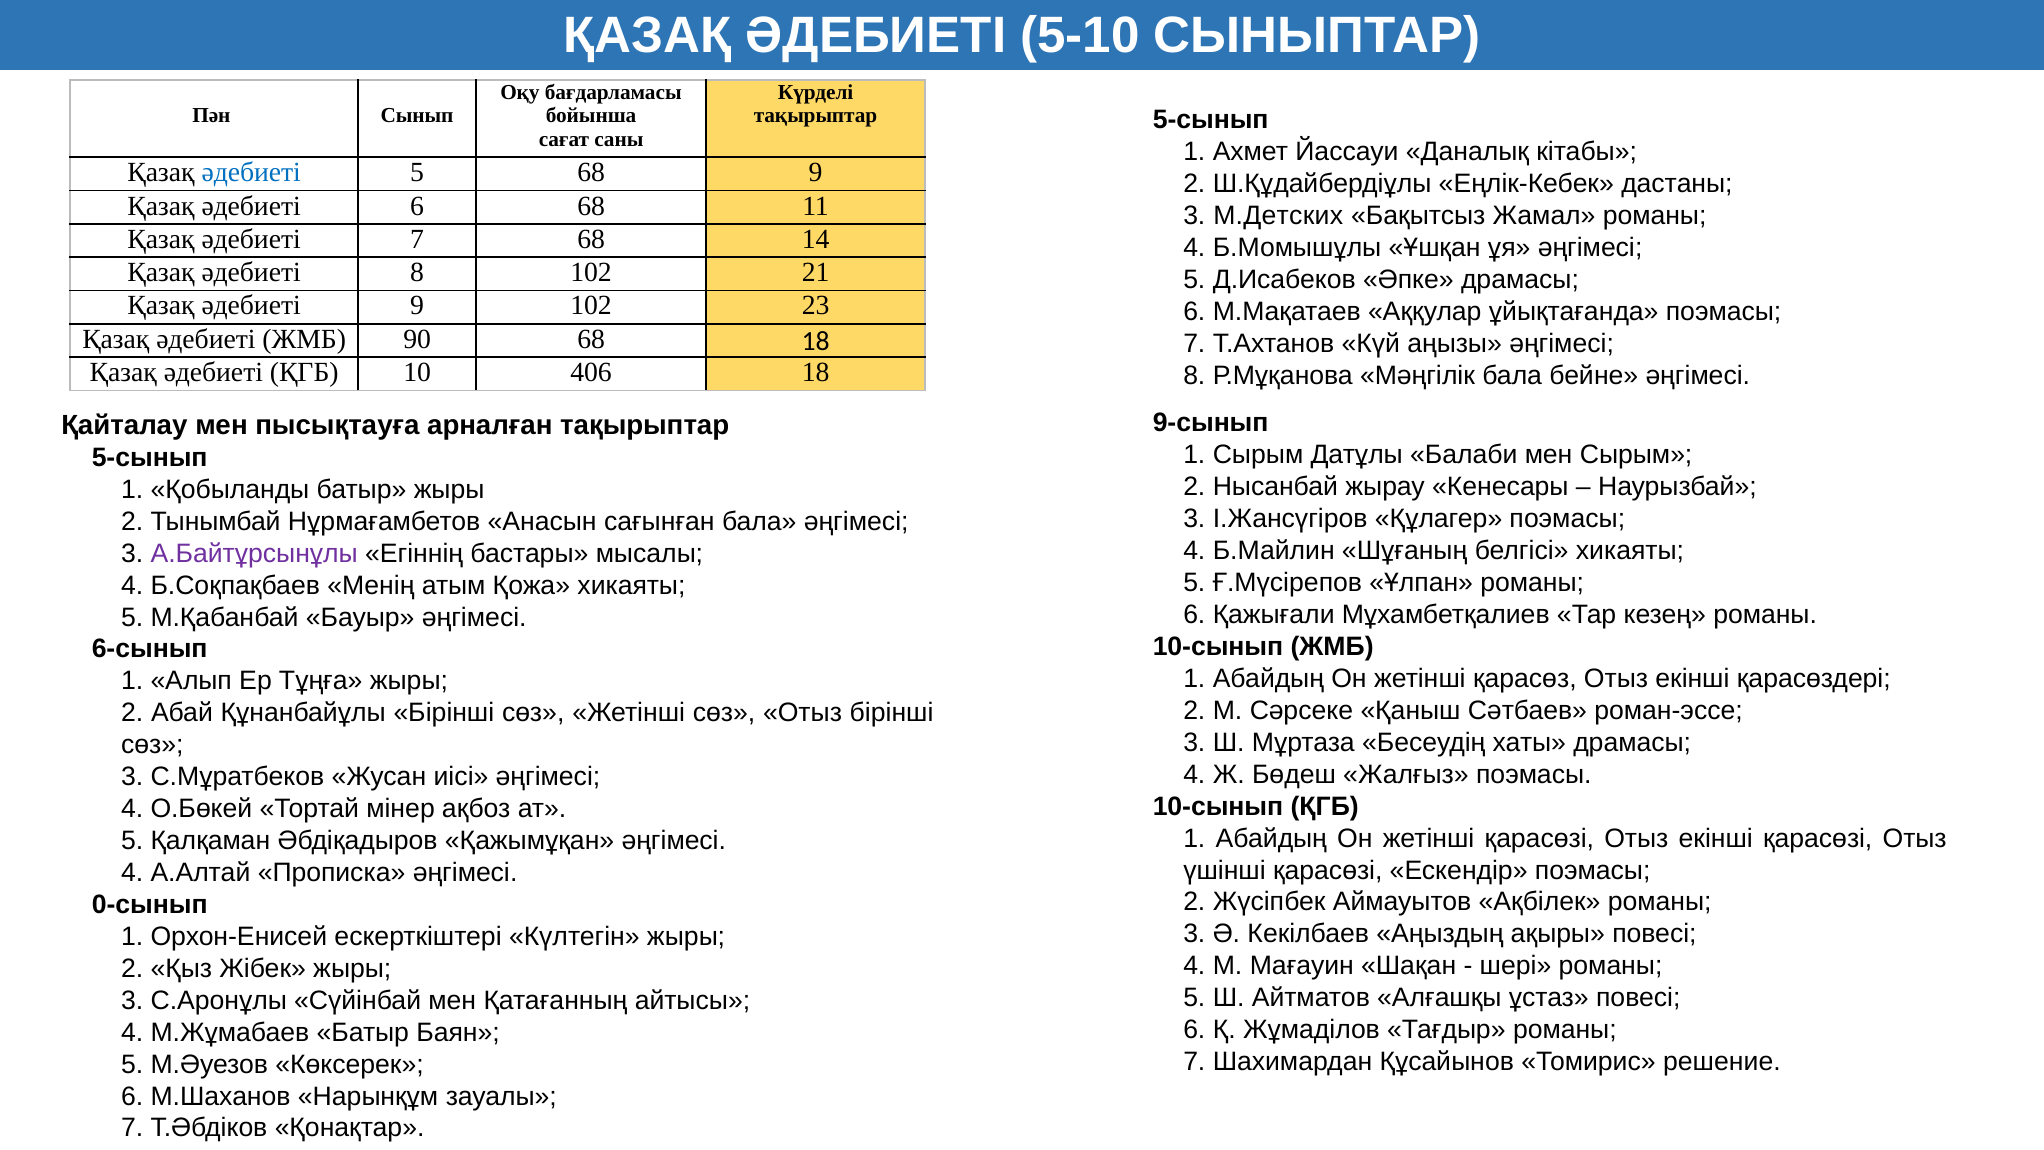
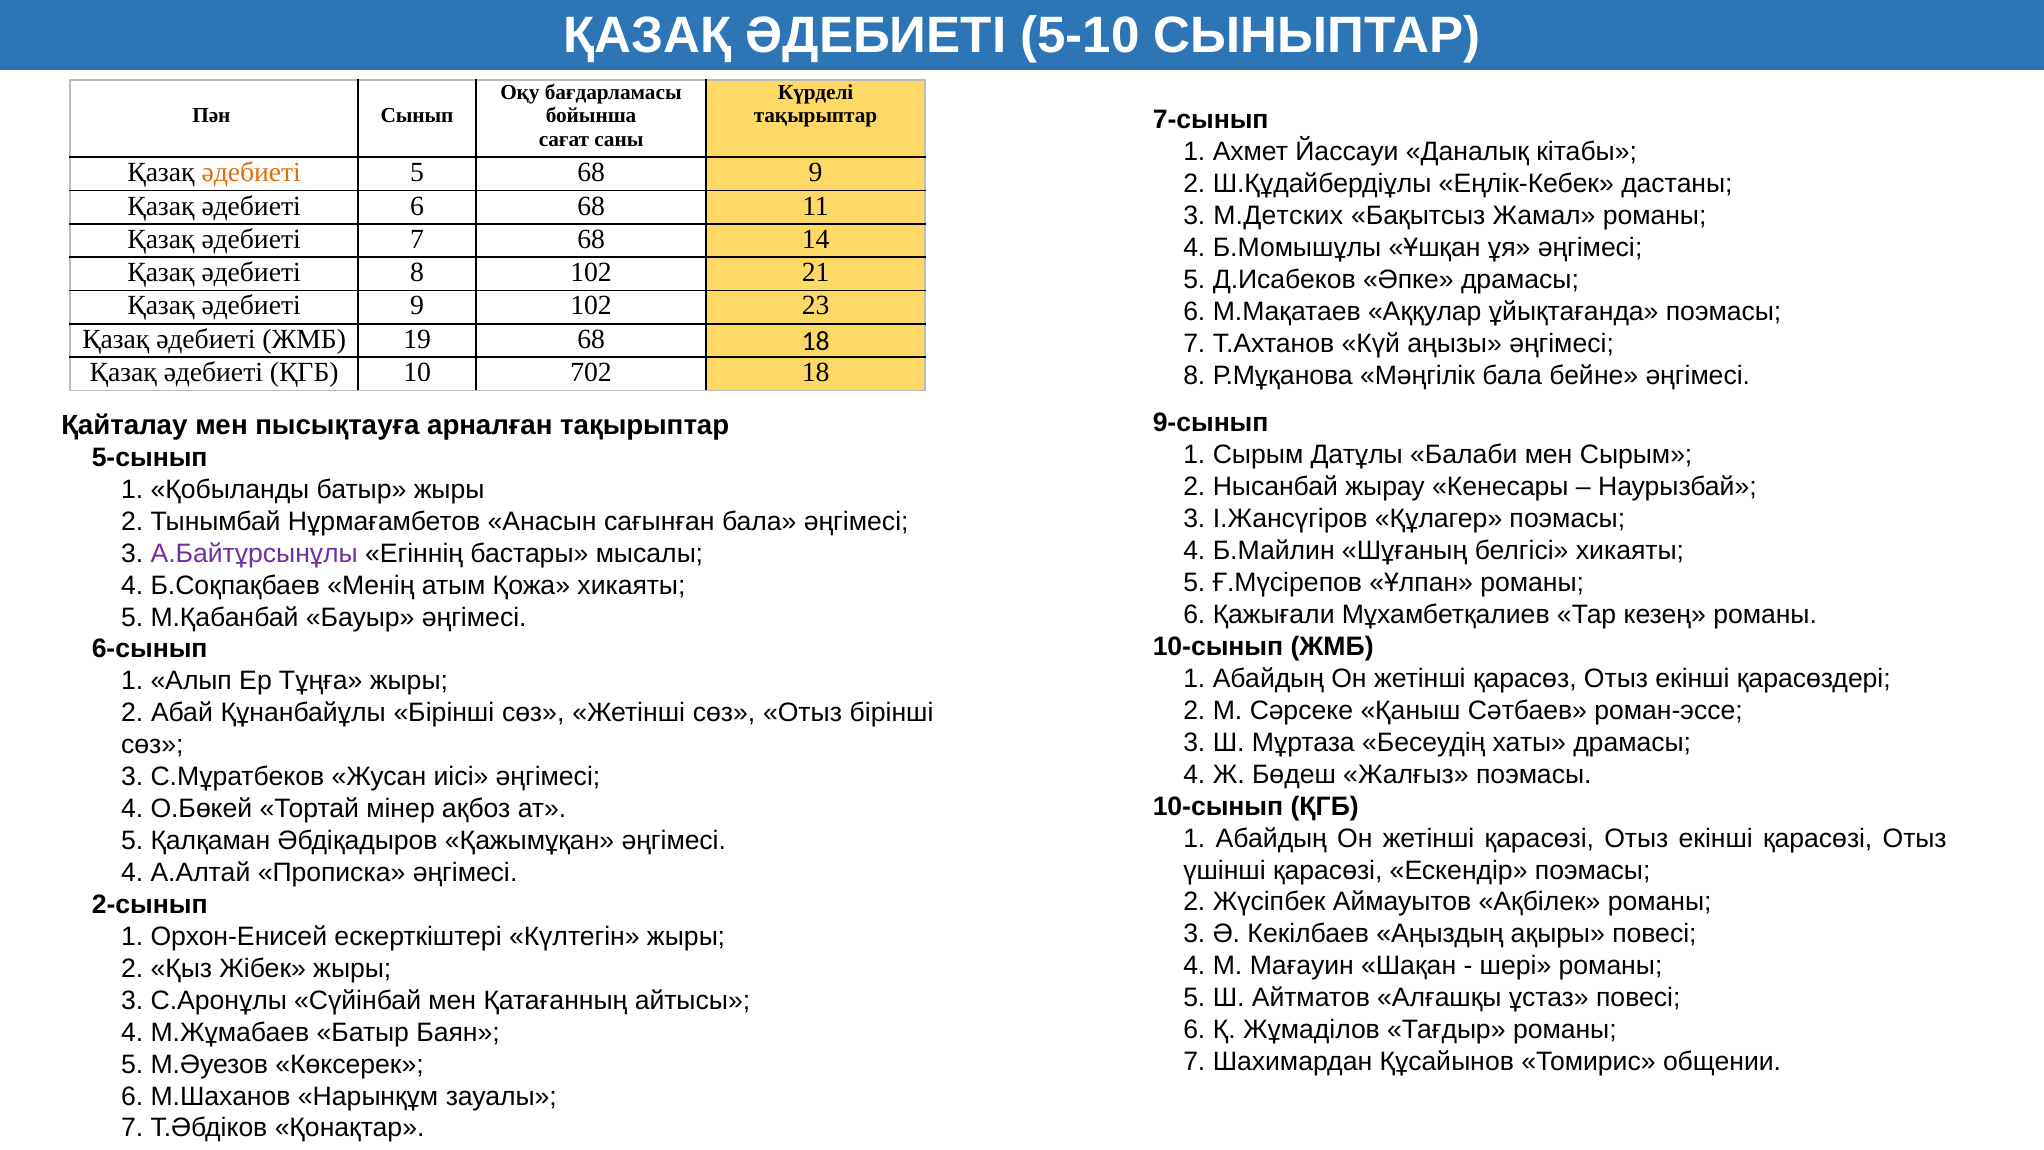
5-сынып at (1211, 120): 5-сынып -> 7-сынып
әдебиеті at (251, 173) colour: blue -> orange
90: 90 -> 19
406: 406 -> 702
0-сынып: 0-сынып -> 2-сынып
решение: решение -> общении
